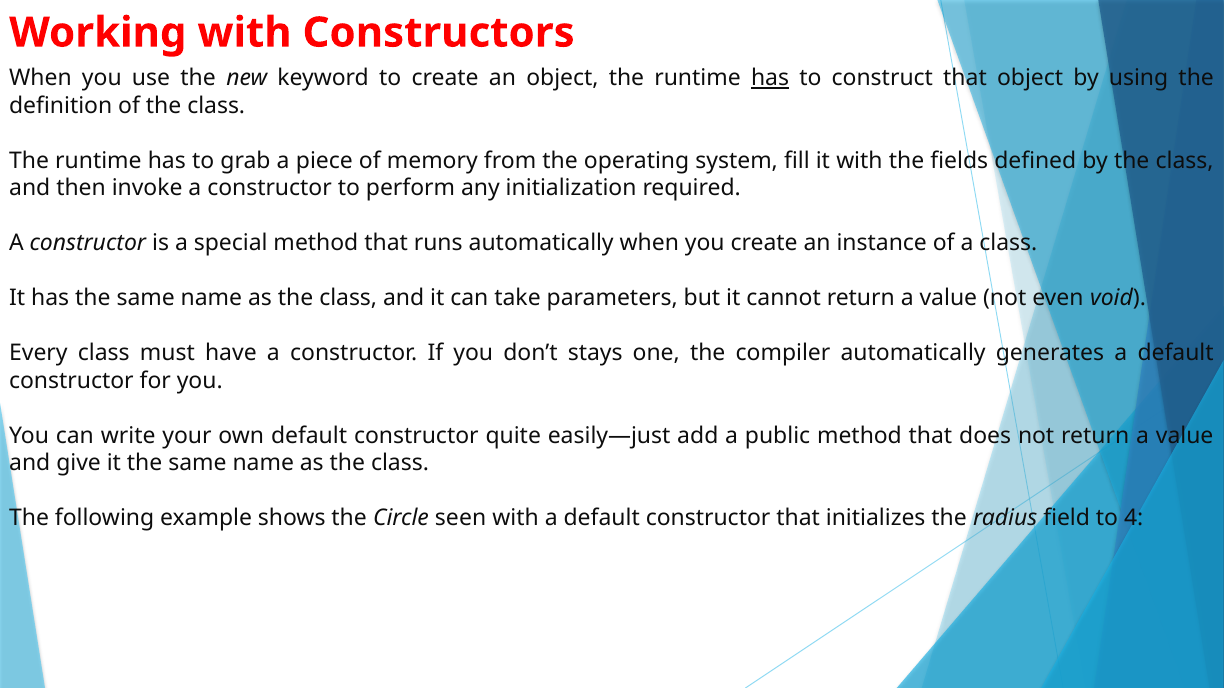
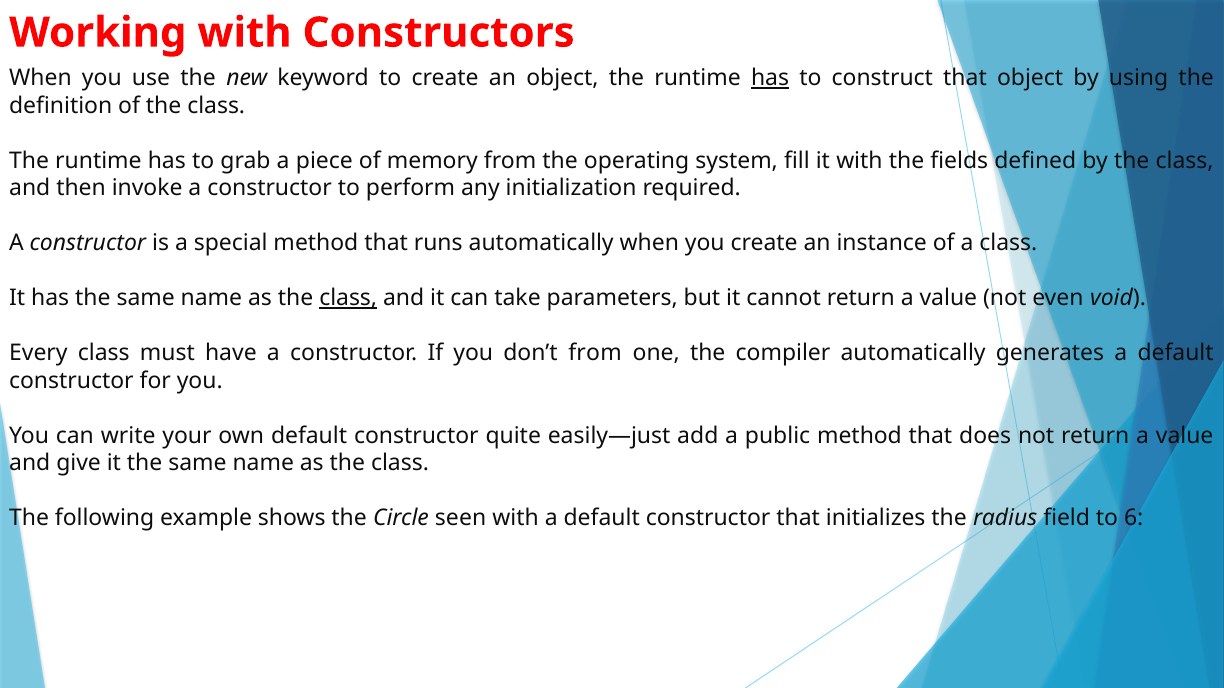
class at (348, 298) underline: none -> present
don’t stays: stays -> from
4: 4 -> 6
